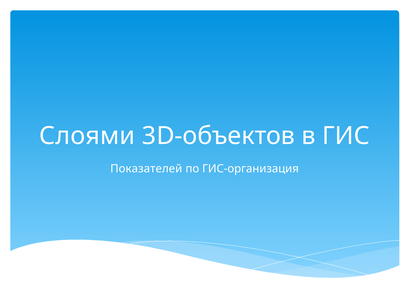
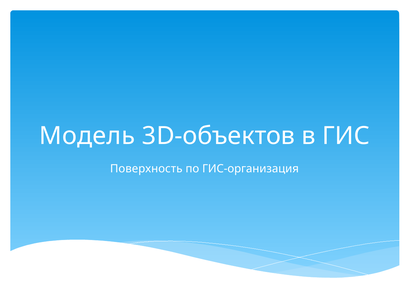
Слоями: Слоями -> Модель
Показателей: Показателей -> Поверхность
